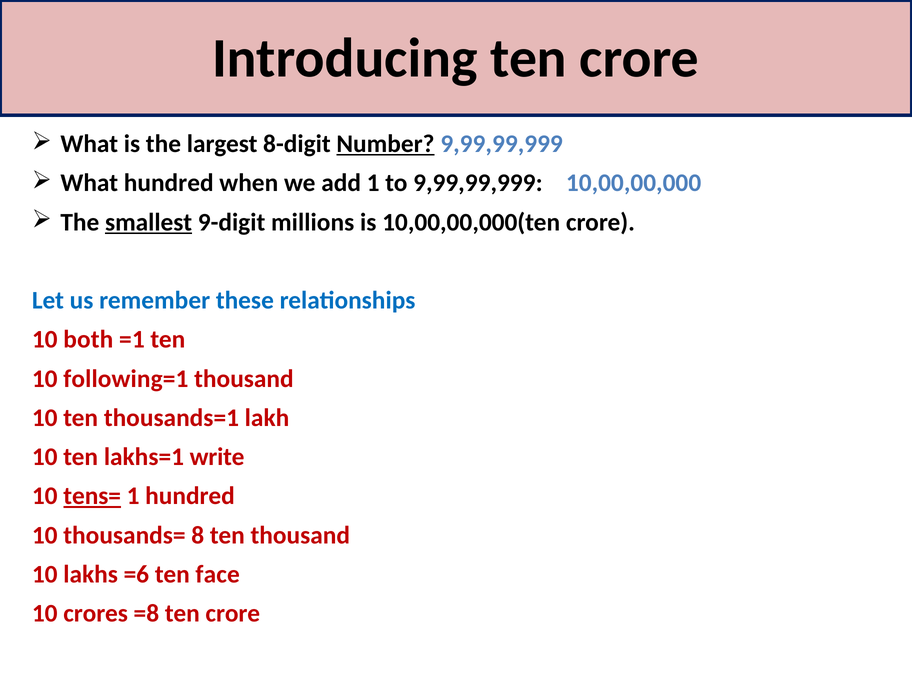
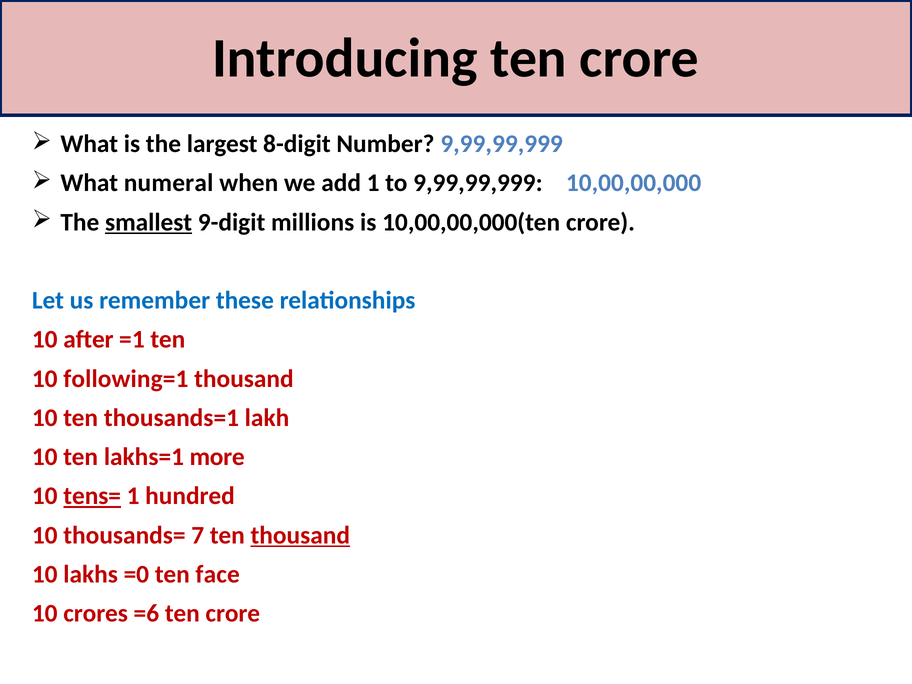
Number underline: present -> none
What hundred: hundred -> numeral
both: both -> after
write: write -> more
8: 8 -> 7
thousand at (300, 535) underline: none -> present
=6: =6 -> =0
=8: =8 -> =6
